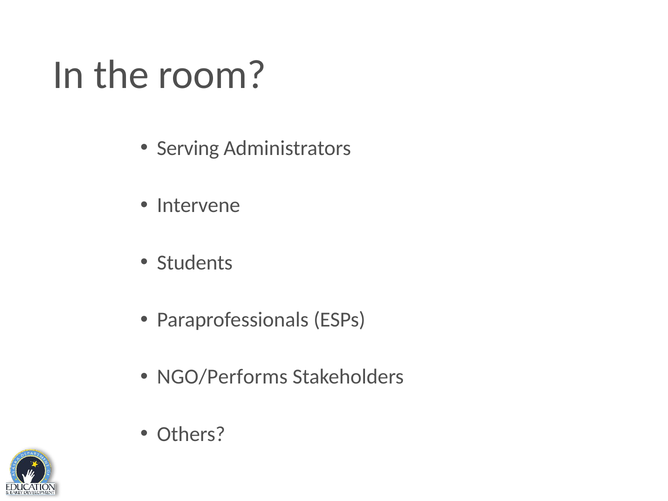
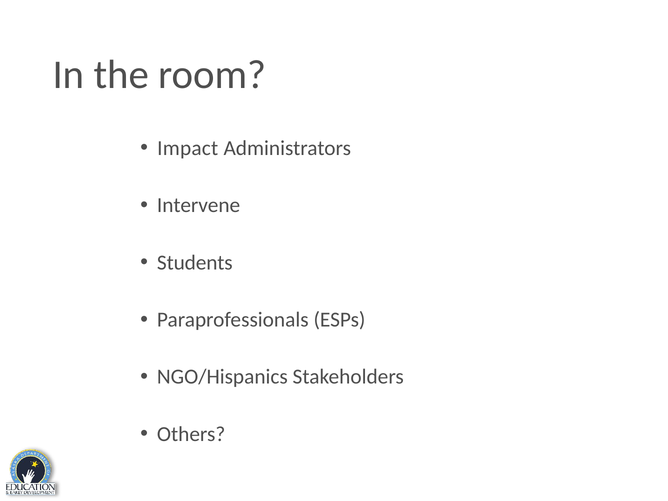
Serving: Serving -> Impact
NGO/Performs: NGO/Performs -> NGO/Hispanics
